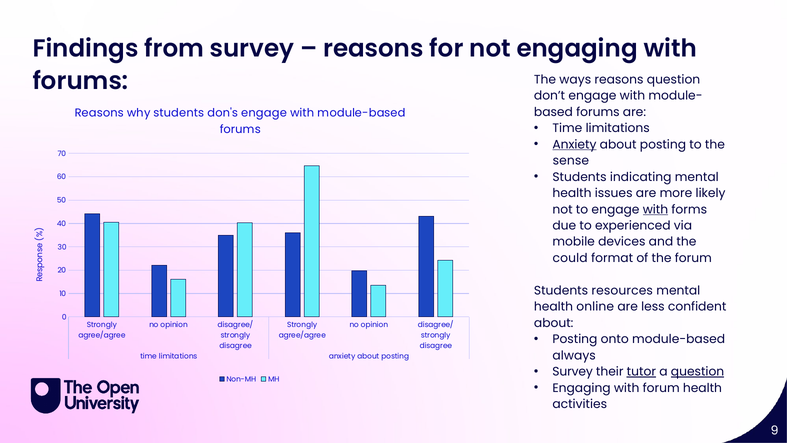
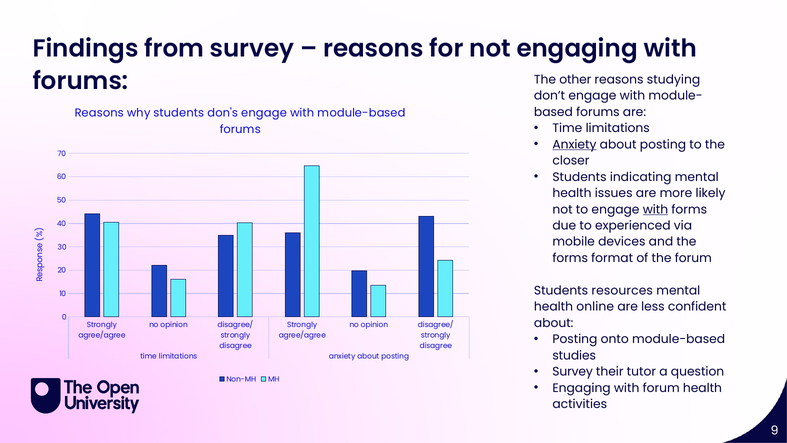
ways: ways -> other
reasons question: question -> studying
sense: sense -> closer
could at (570, 258): could -> forms
always: always -> studies
tutor underline: present -> none
question at (698, 371) underline: present -> none
